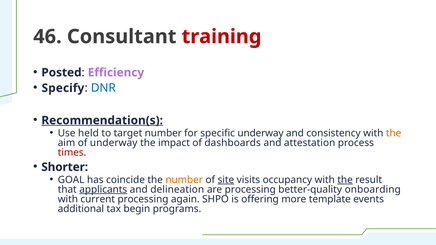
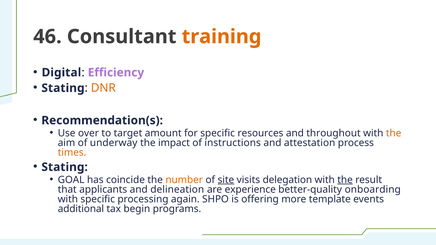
training colour: red -> orange
Posted: Posted -> Digital
Specify at (63, 88): Specify -> Stating
DNR colour: blue -> orange
Recommendation(s underline: present -> none
held: held -> over
target number: number -> amount
specific underway: underway -> resources
consistency: consistency -> throughout
dashboards: dashboards -> instructions
times colour: red -> orange
Shorter at (65, 167): Shorter -> Stating
occupancy: occupancy -> delegation
applicants underline: present -> none
are processing: processing -> experience
with current: current -> specific
